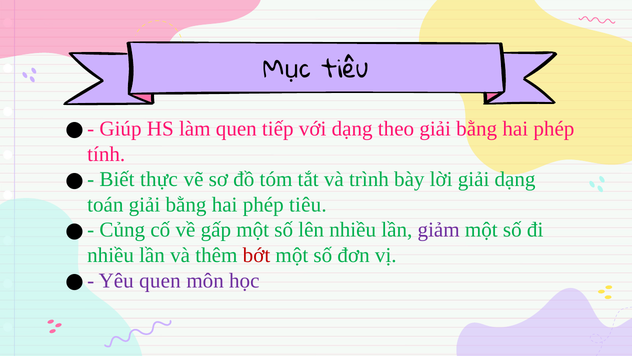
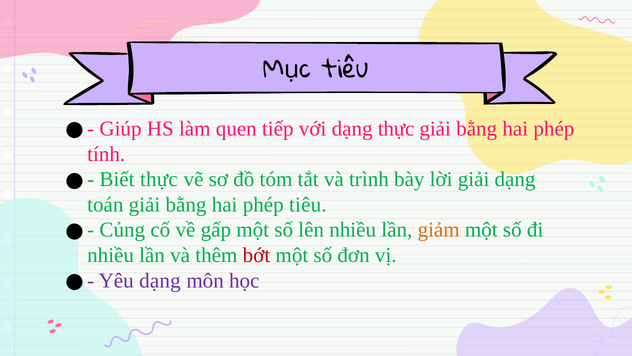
dạng theo: theo -> thực
giảm colour: purple -> orange
Yêu quen: quen -> dạng
